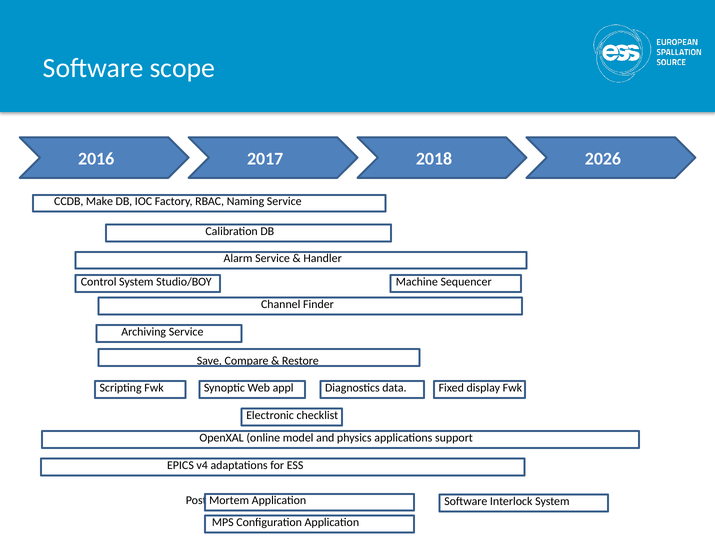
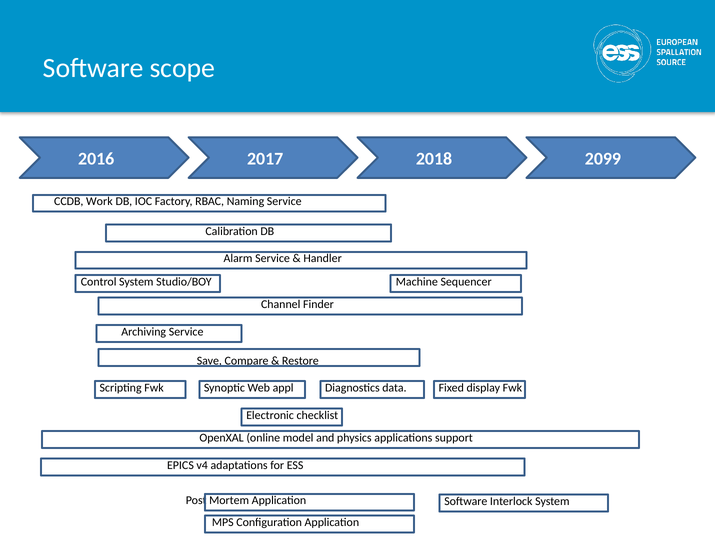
2026: 2026 -> 2099
Make: Make -> Work
